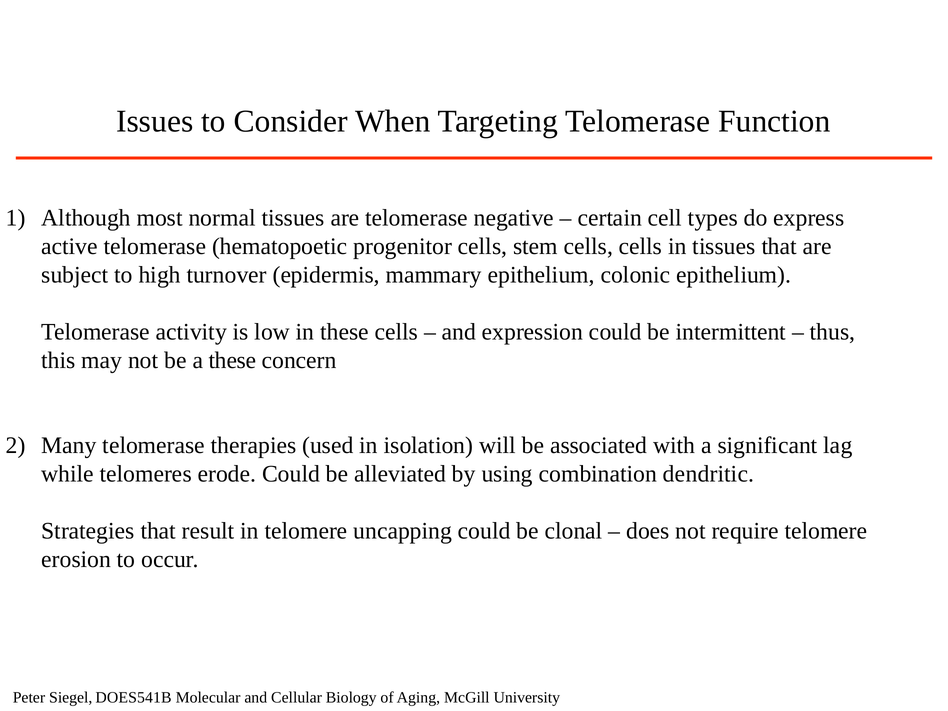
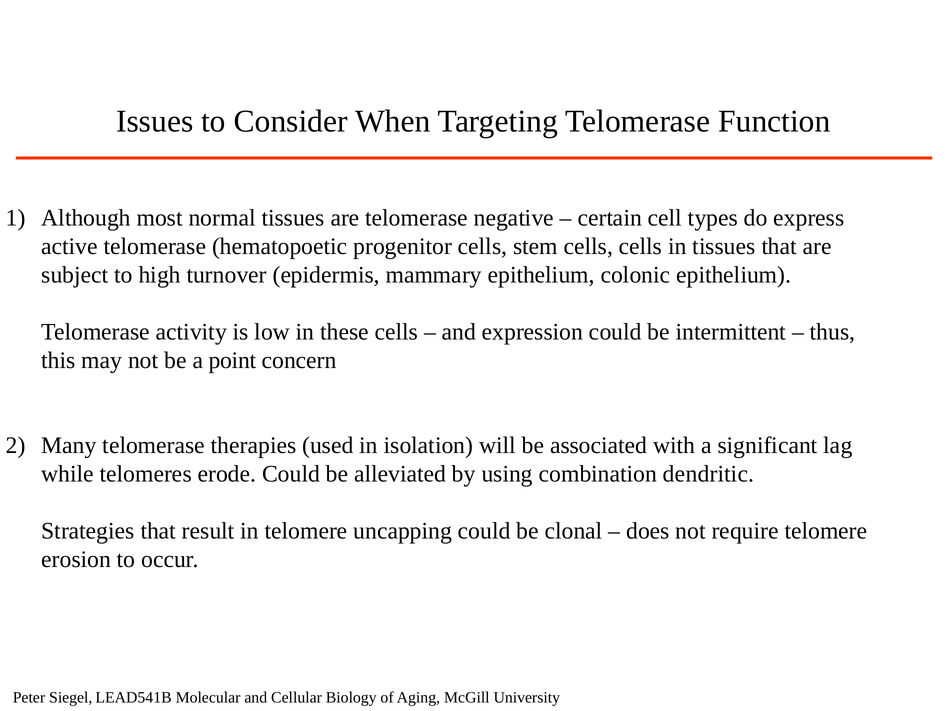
a these: these -> point
DOES541B: DOES541B -> LEAD541B
